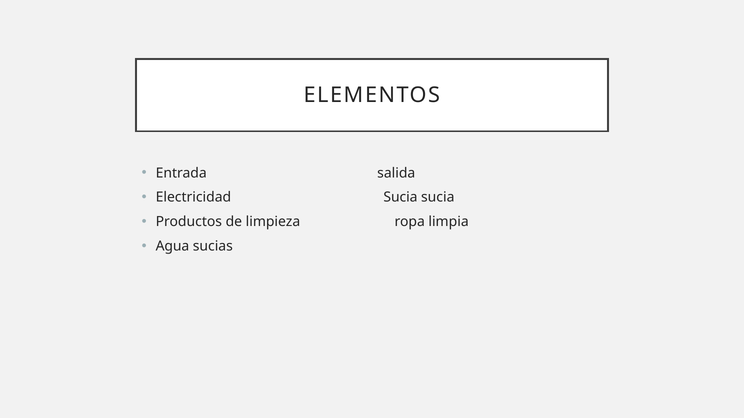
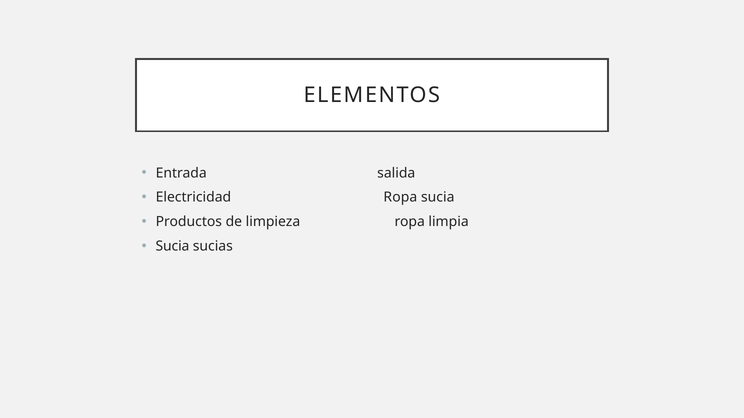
Electricidad Sucia: Sucia -> Ropa
Agua at (172, 247): Agua -> Sucia
